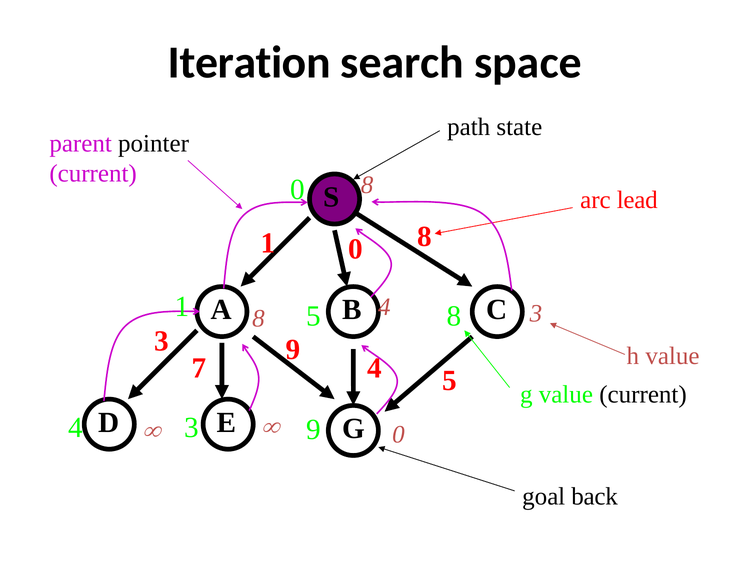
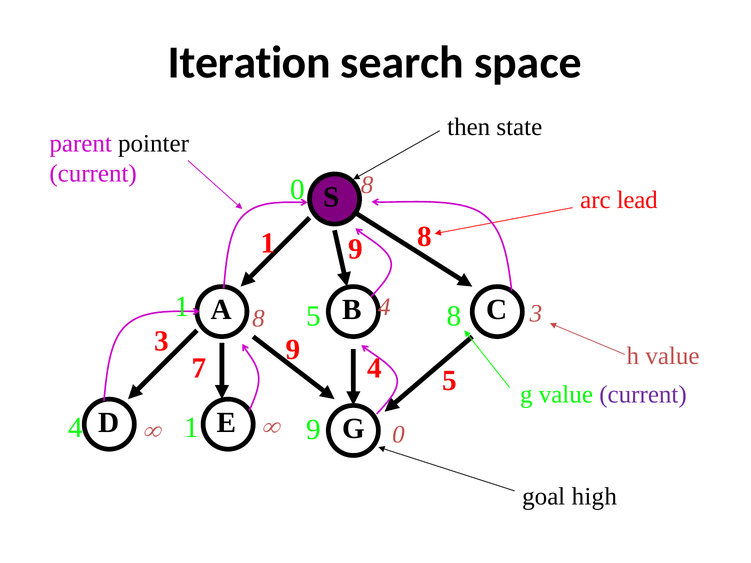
path: path -> then
0 at (356, 249): 0 -> 9
current at (643, 395) colour: black -> purple
3 at (191, 428): 3 -> 1
back: back -> high
